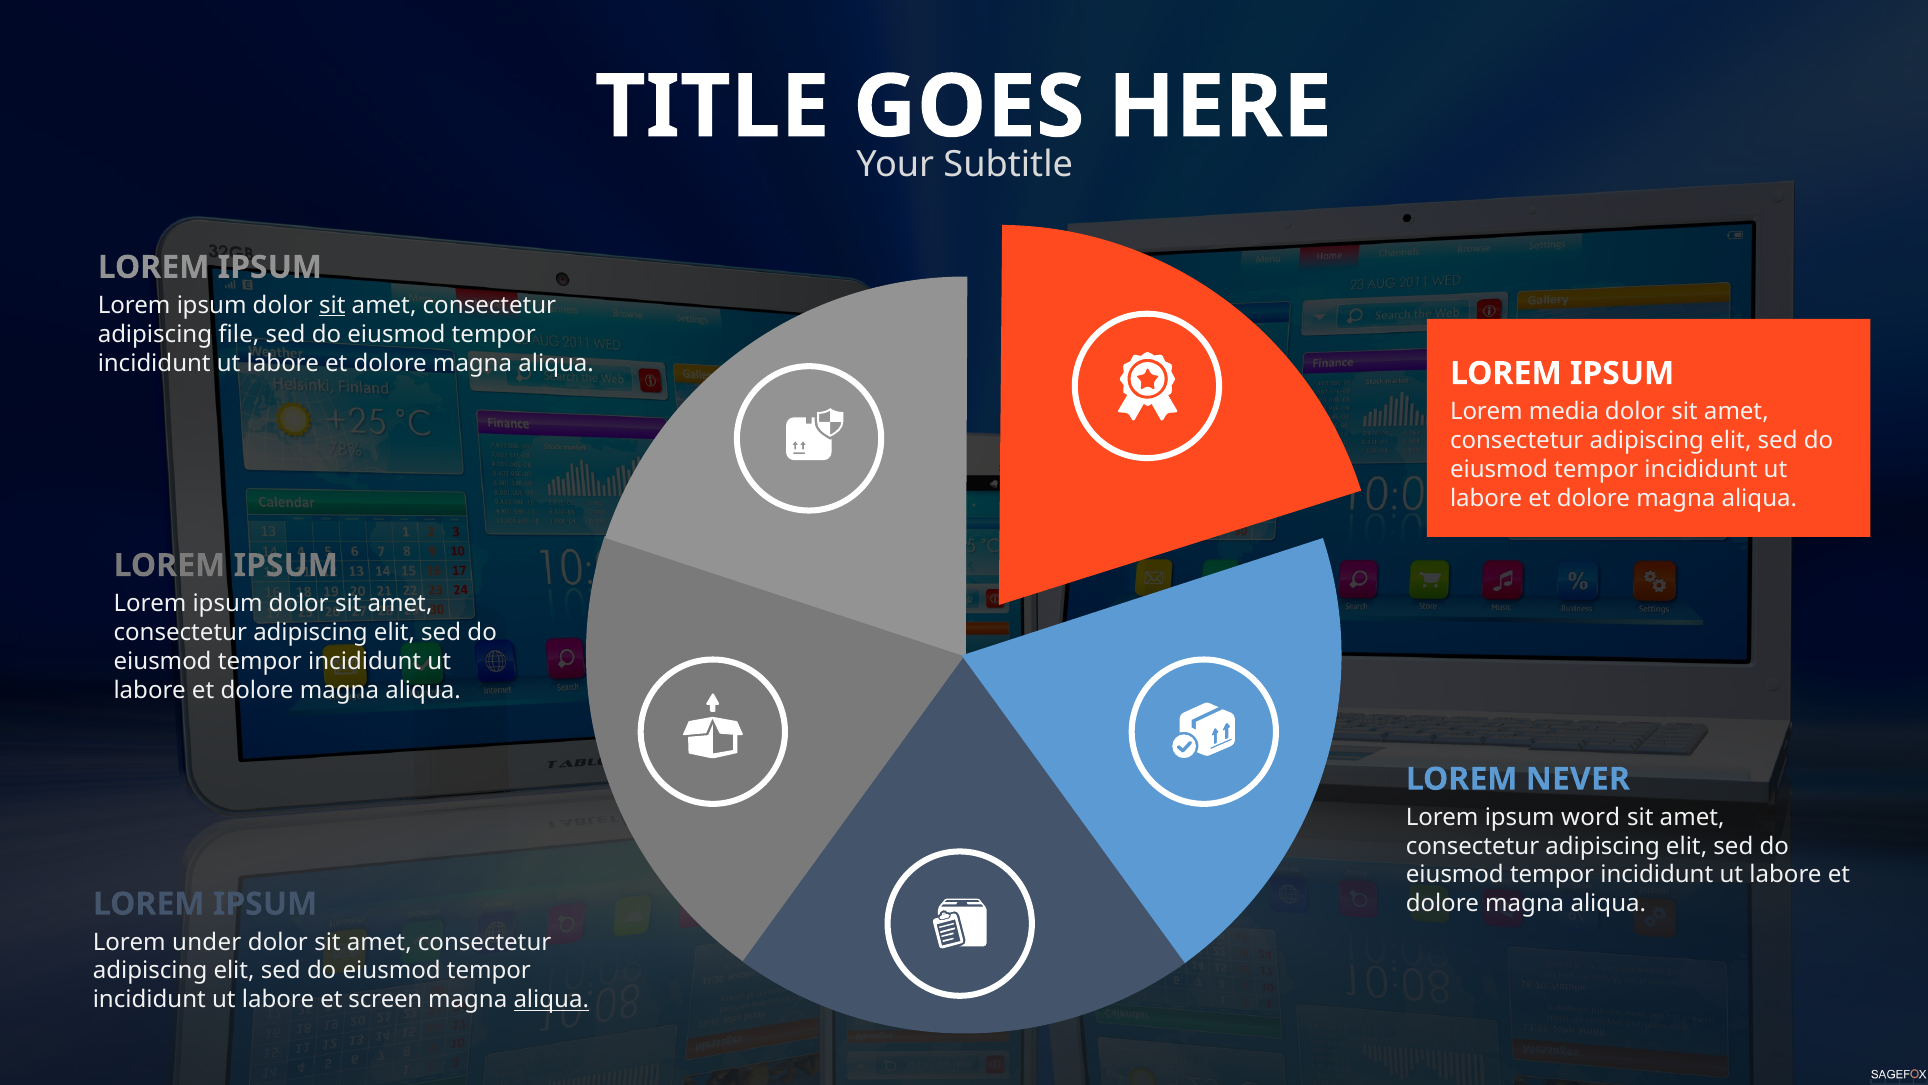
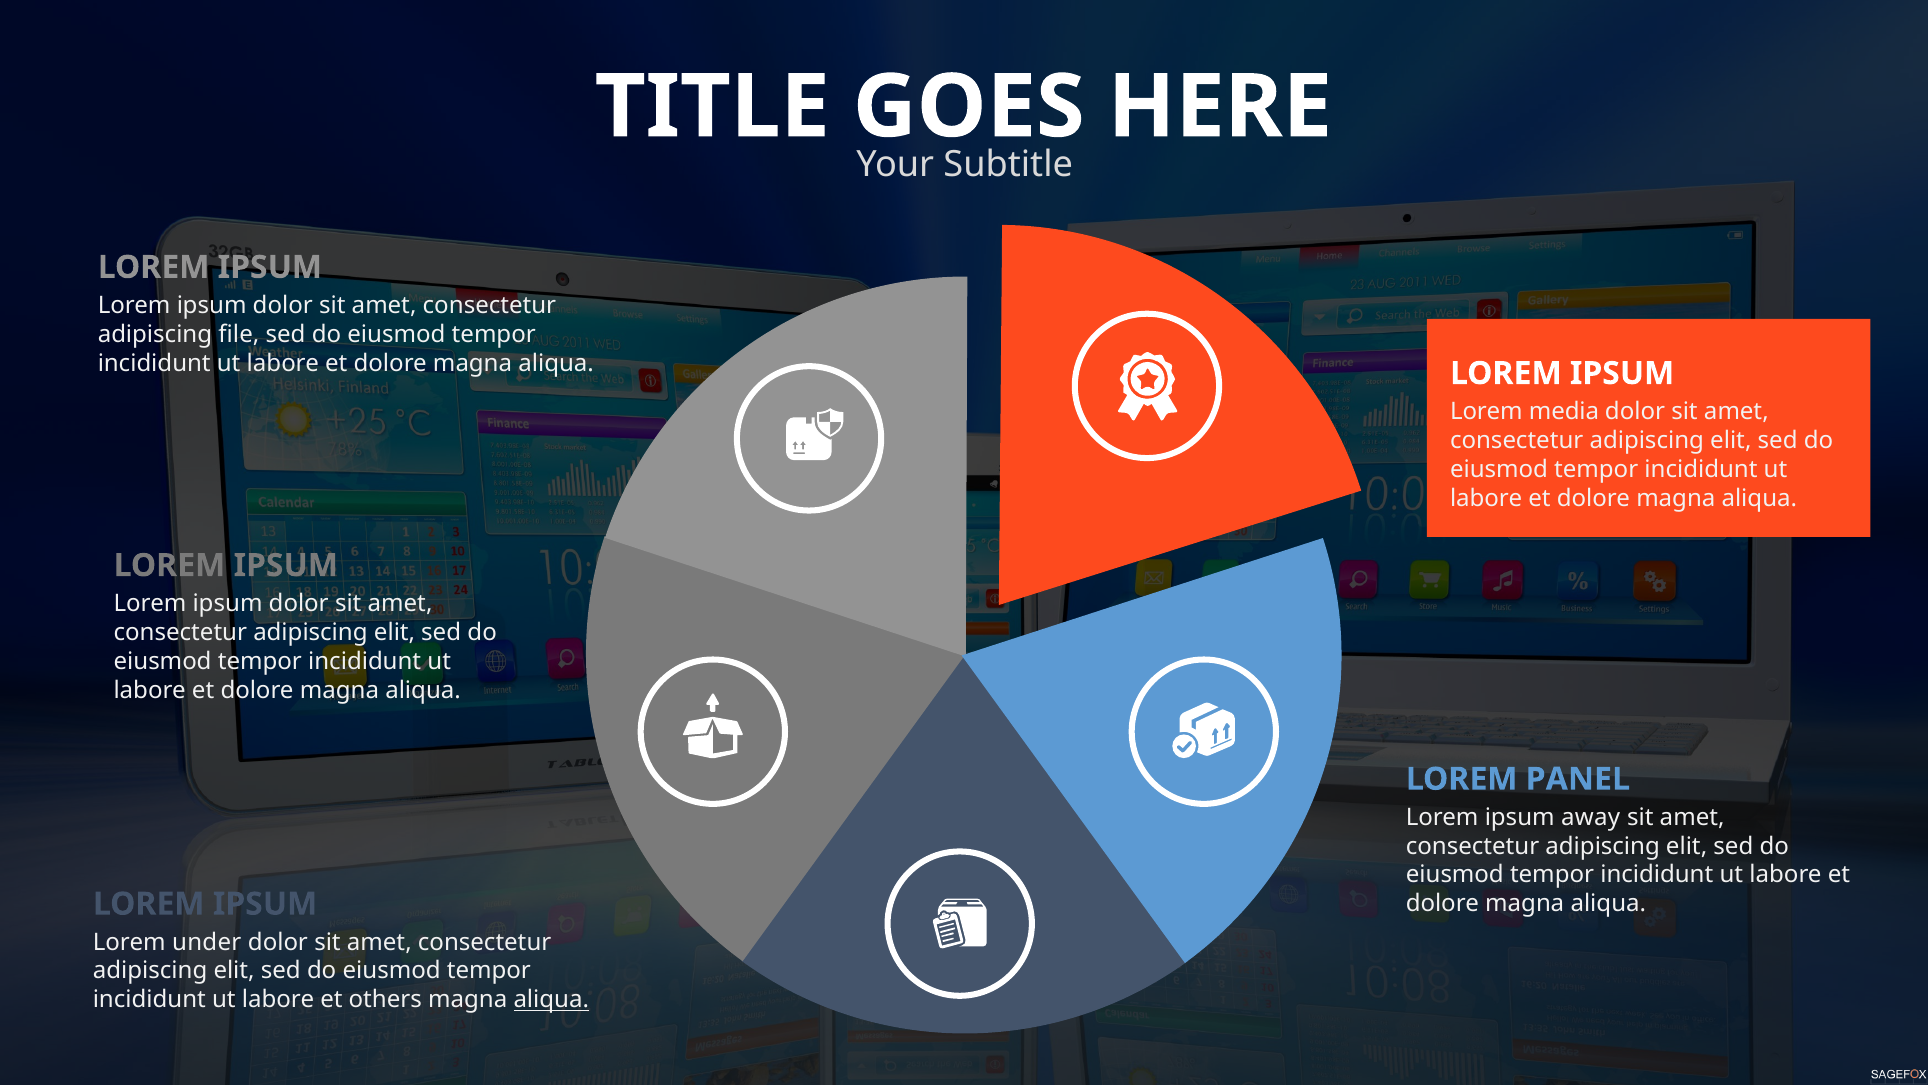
sit at (332, 305) underline: present -> none
NEVER: NEVER -> PANEL
word: word -> away
screen: screen -> others
